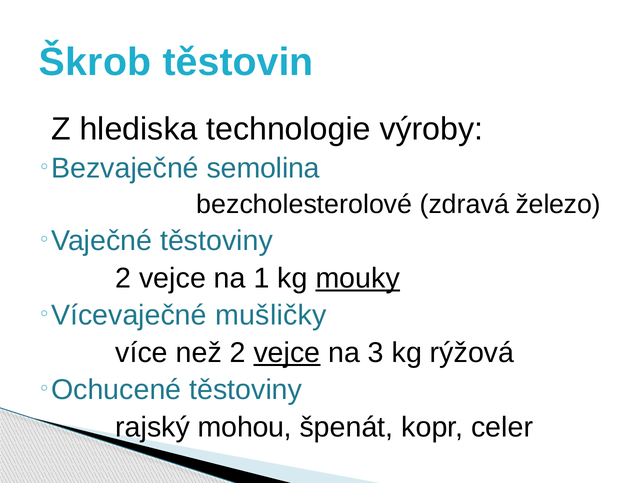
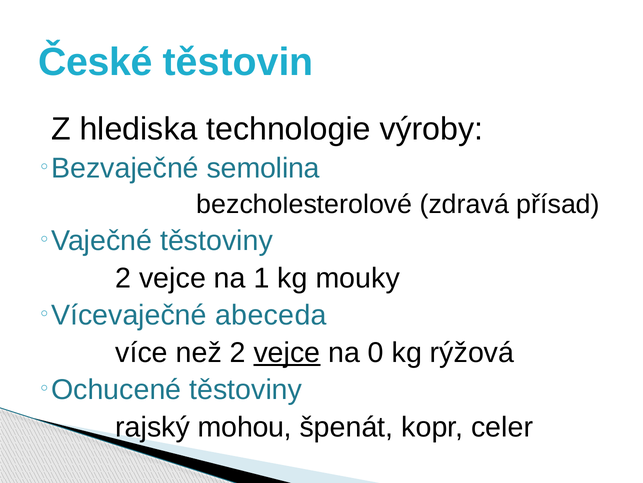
Škrob: Škrob -> České
železo: železo -> přísad
mouky underline: present -> none
mušličky: mušličky -> abeceda
3: 3 -> 0
